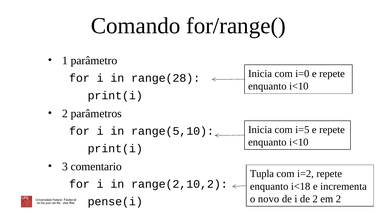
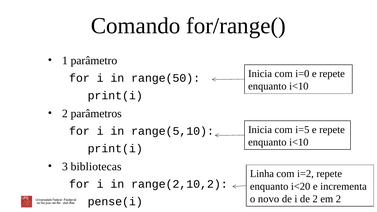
range(28: range(28 -> range(50
comentario: comentario -> bibliotecas
Tupla: Tupla -> Linha
i<18: i<18 -> i<20
